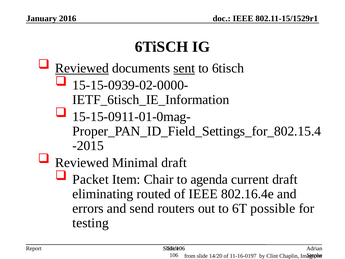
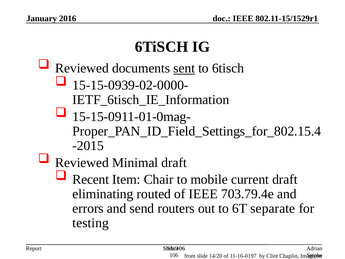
Reviewed at (82, 68) underline: present -> none
Packet: Packet -> Recent
agenda: agenda -> mobile
802.16.4e: 802.16.4e -> 703.79.4e
possible: possible -> separate
